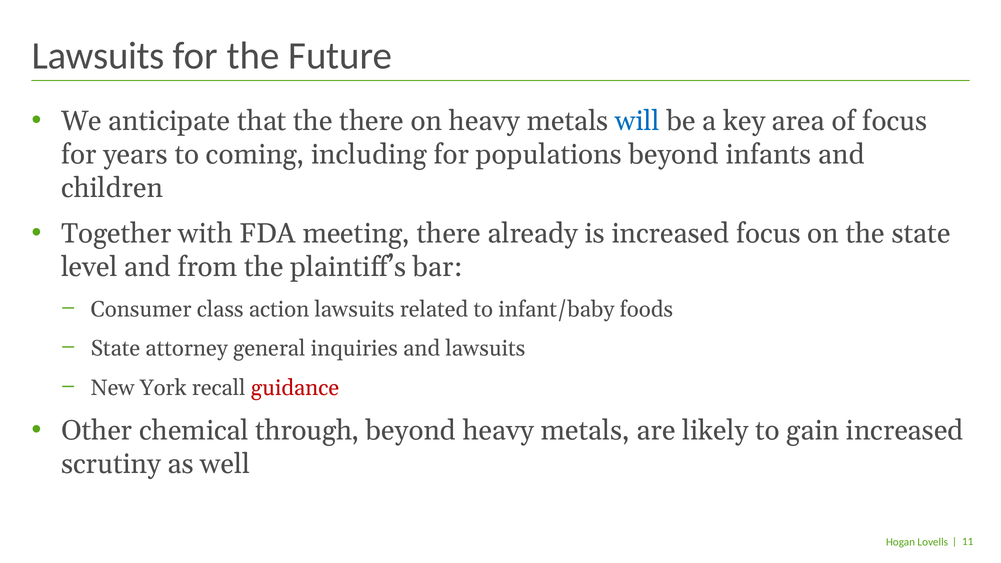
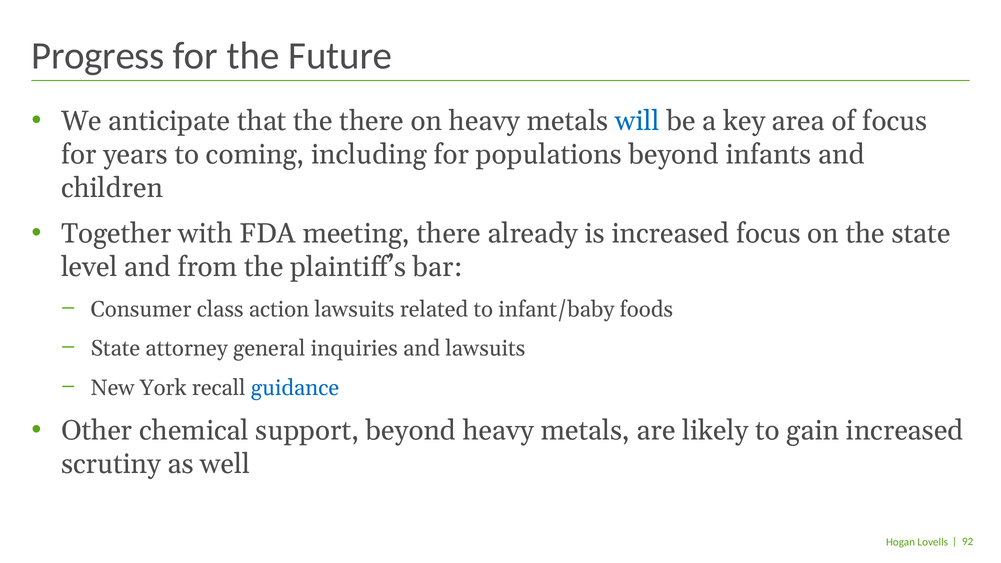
Lawsuits at (98, 56): Lawsuits -> Progress
guidance colour: red -> blue
through: through -> support
11: 11 -> 92
